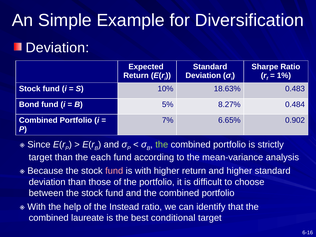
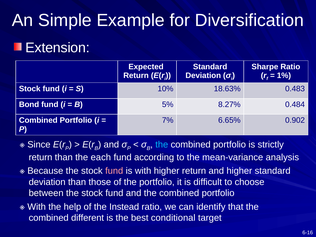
Deviation at (57, 48): Deviation -> Extension
the at (162, 145) colour: light green -> light blue
target at (40, 157): target -> return
laureate: laureate -> different
